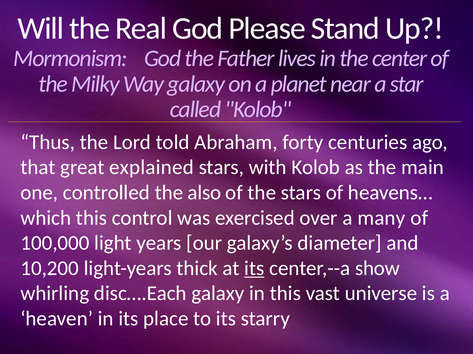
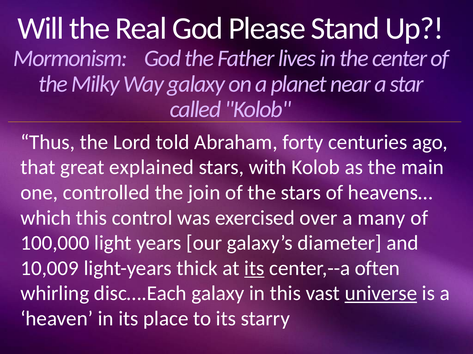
also: also -> join
10,200: 10,200 -> 10,009
show: show -> often
universe underline: none -> present
